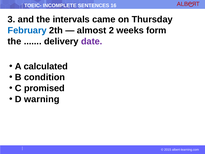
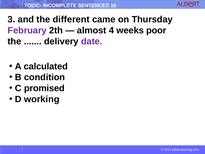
intervals: intervals -> different
February colour: blue -> purple
2: 2 -> 4
form: form -> poor
warning: warning -> working
